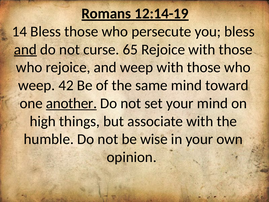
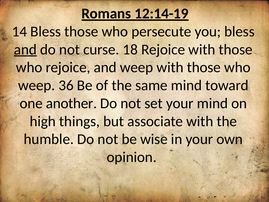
65: 65 -> 18
42: 42 -> 36
another underline: present -> none
